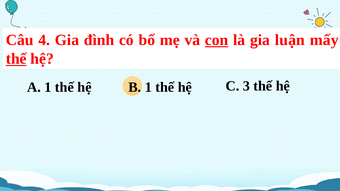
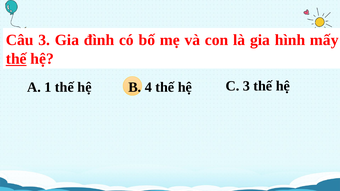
Câu 4: 4 -> 3
con underline: present -> none
luận: luận -> hình
B 1: 1 -> 4
